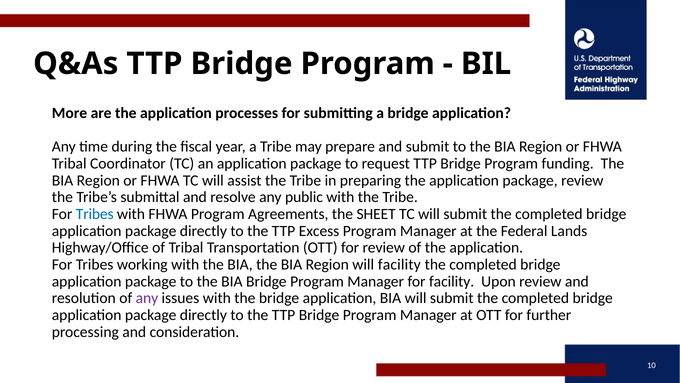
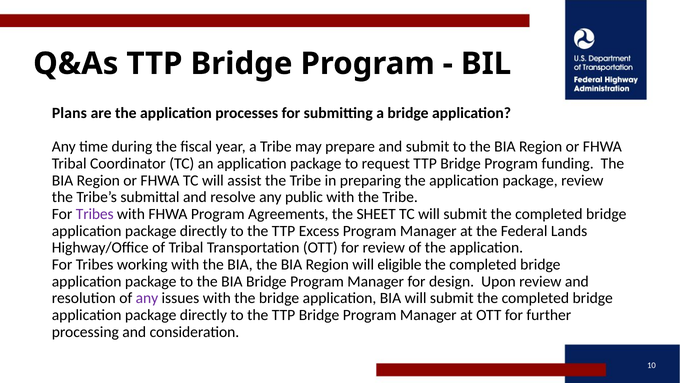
More: More -> Plans
Tribes at (95, 214) colour: blue -> purple
will facility: facility -> eligible
for facility: facility -> design
